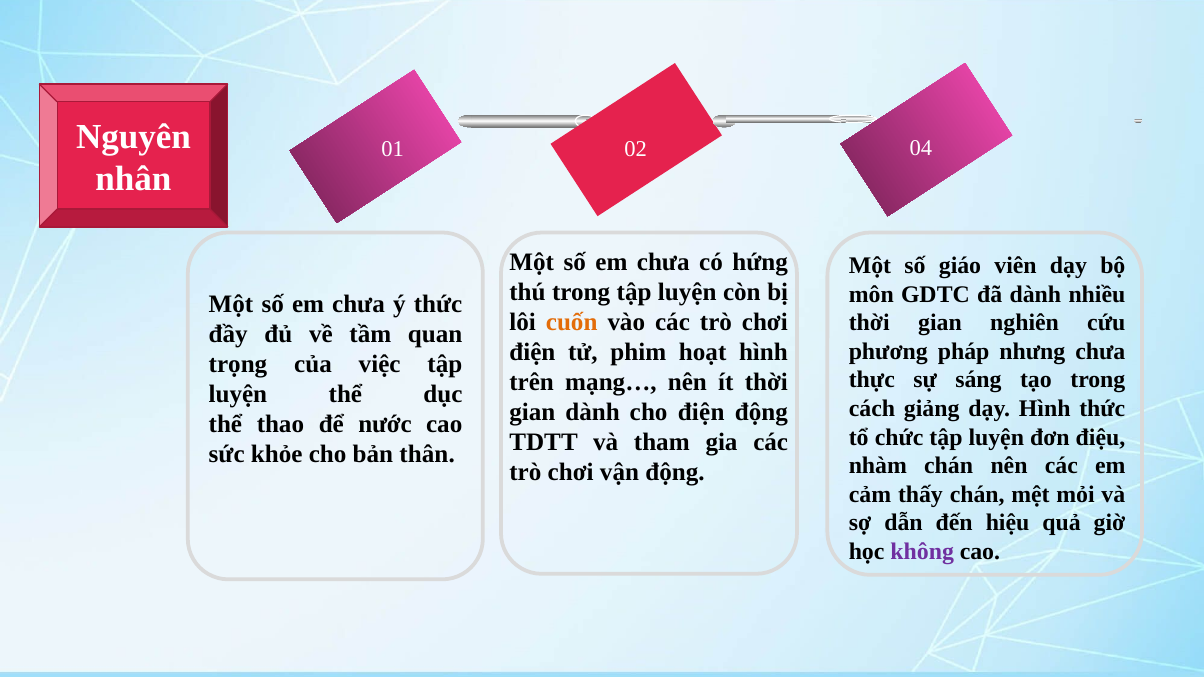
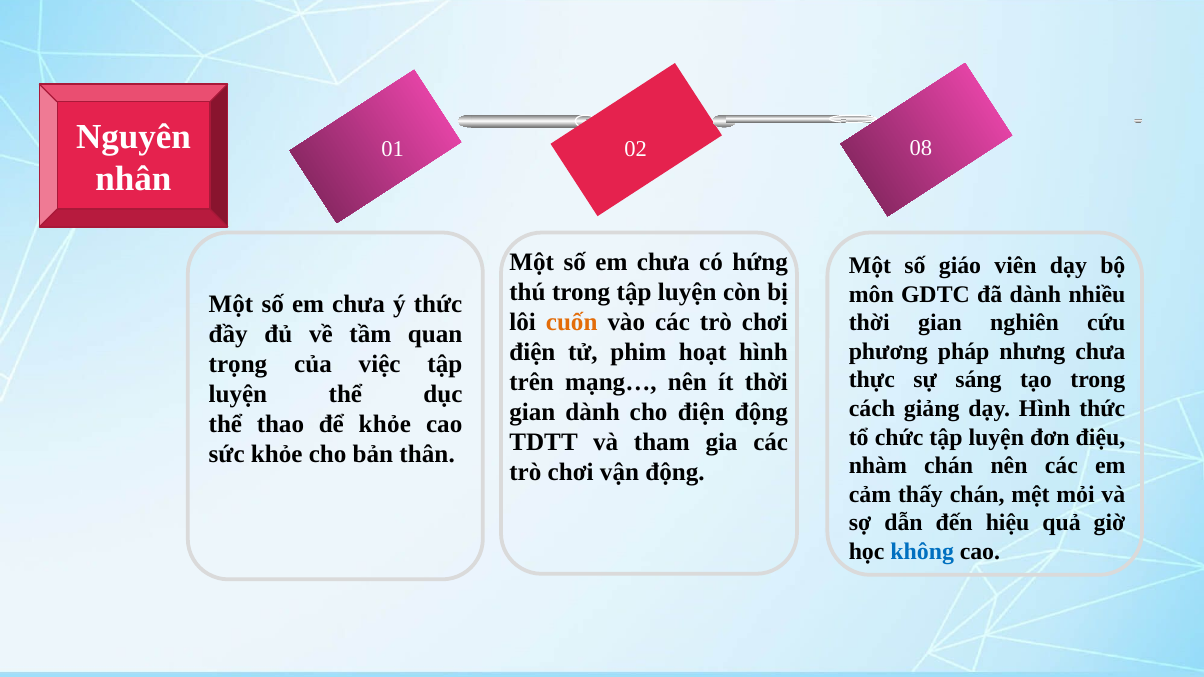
04: 04 -> 08
để nước: nước -> khỏe
không colour: purple -> blue
